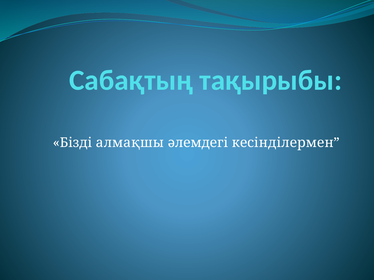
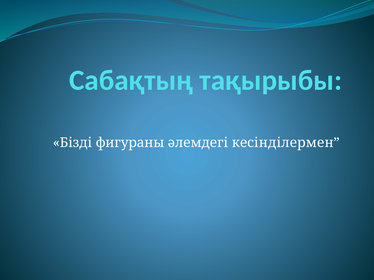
алмақшы: алмақшы -> фигураны
